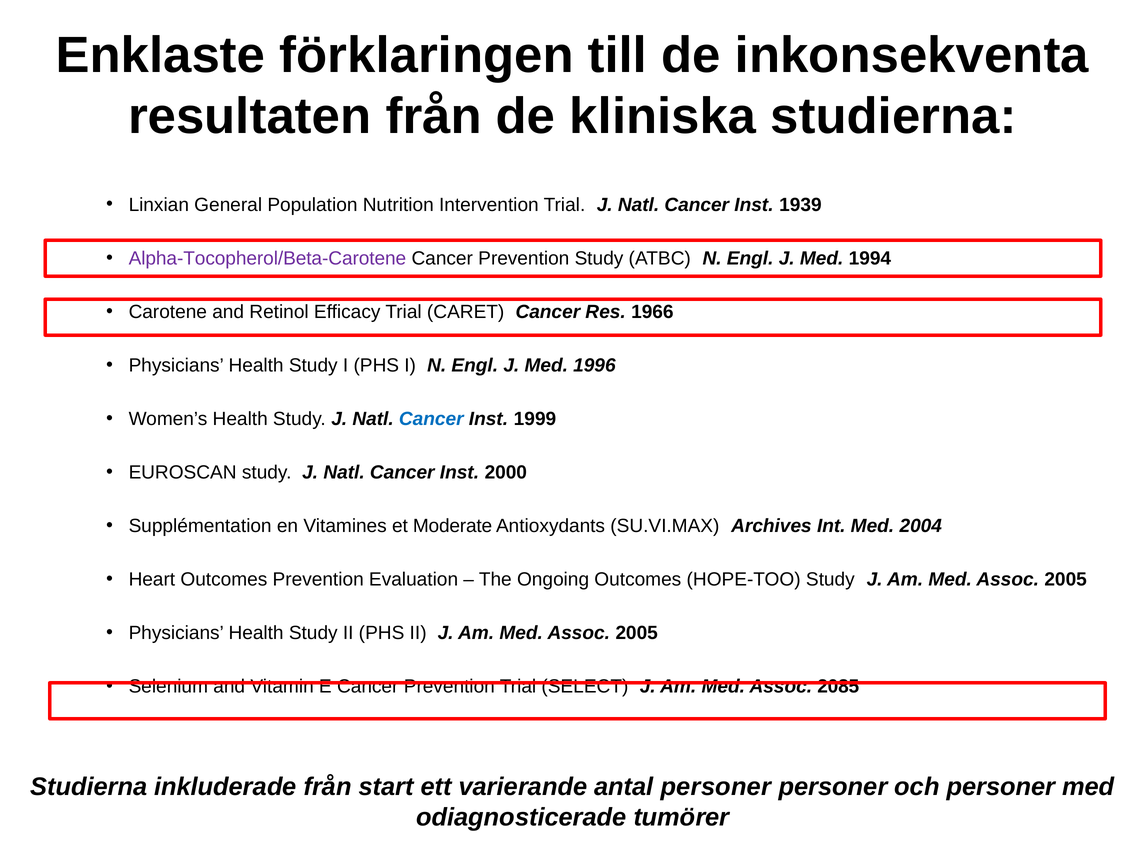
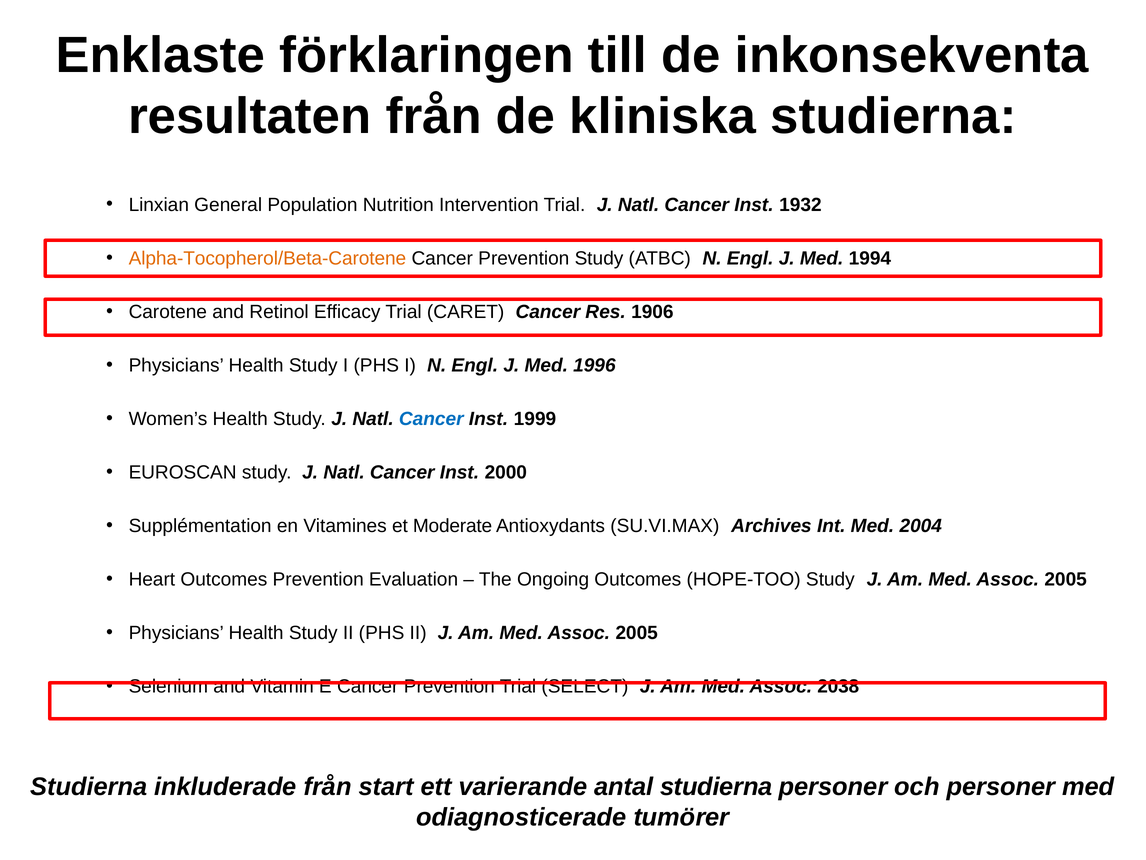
1939: 1939 -> 1932
Alpha-Tocopherol/Beta-Carotene colour: purple -> orange
1966: 1966 -> 1906
2085: 2085 -> 2038
antal personer: personer -> studierna
